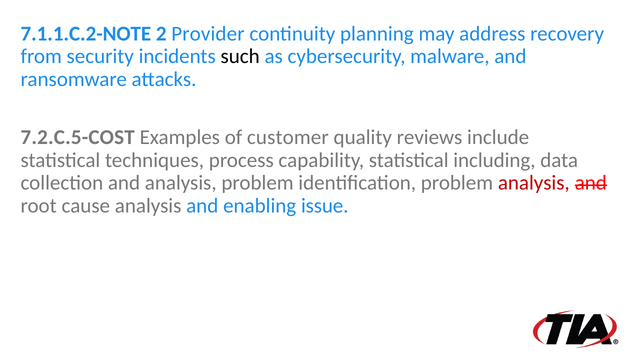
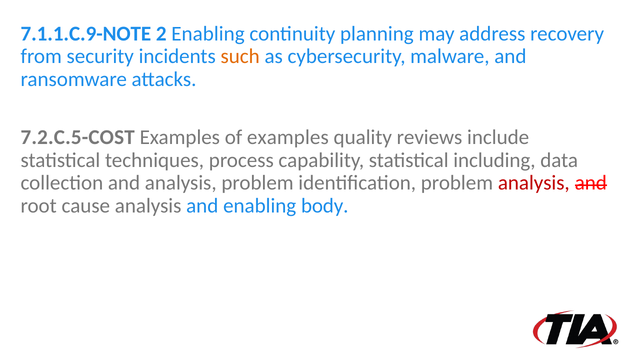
7.1.1.C.2-NOTE: 7.1.1.C.2-NOTE -> 7.1.1.C.9-NOTE
2 Provider: Provider -> Enabling
such colour: black -> orange
of customer: customer -> examples
issue: issue -> body
